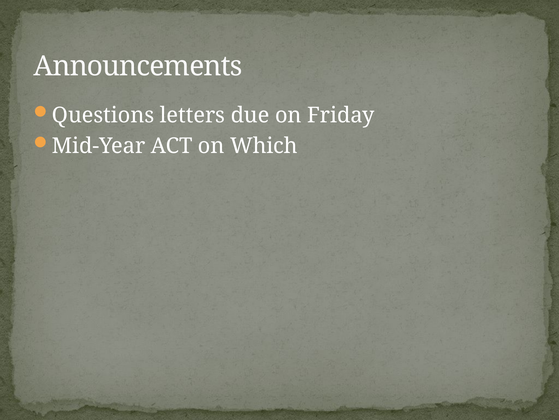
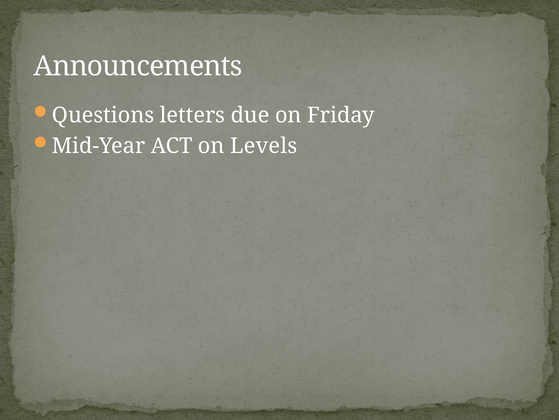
Which: Which -> Levels
